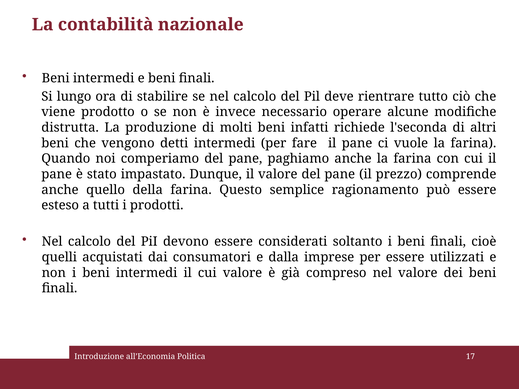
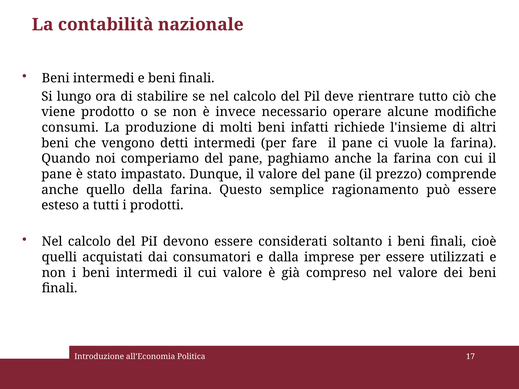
distrutta: distrutta -> consumi
l'seconda: l'seconda -> l'insieme
